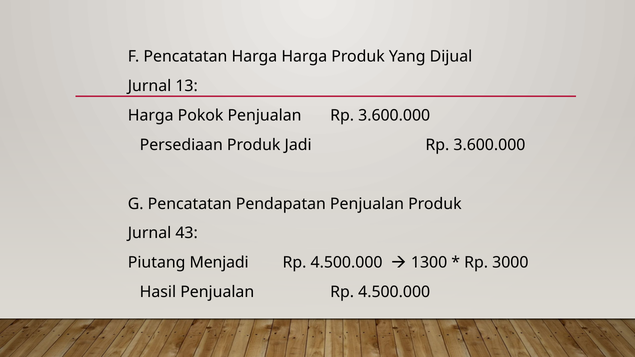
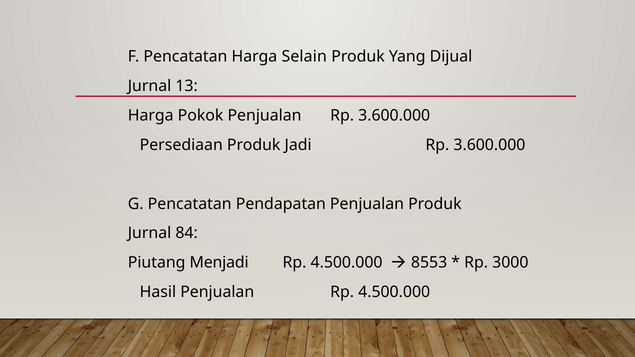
Harga Harga: Harga -> Selain
43: 43 -> 84
1300: 1300 -> 8553
